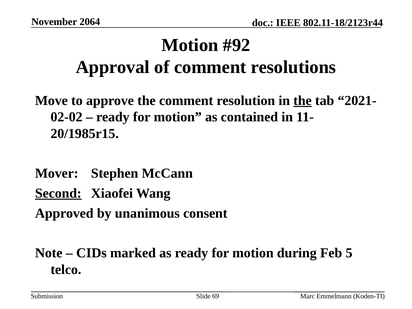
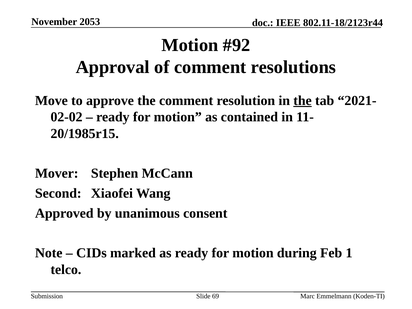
2064: 2064 -> 2053
Second underline: present -> none
5: 5 -> 1
